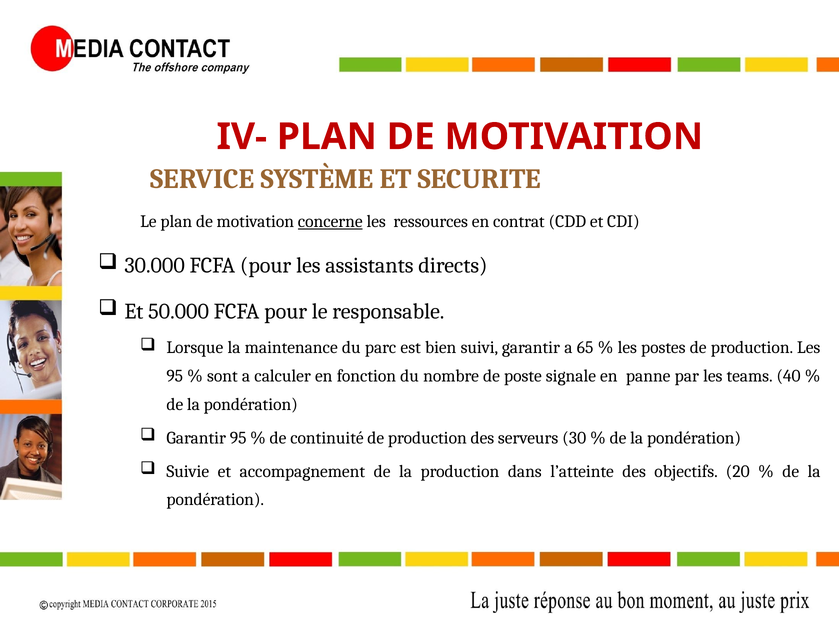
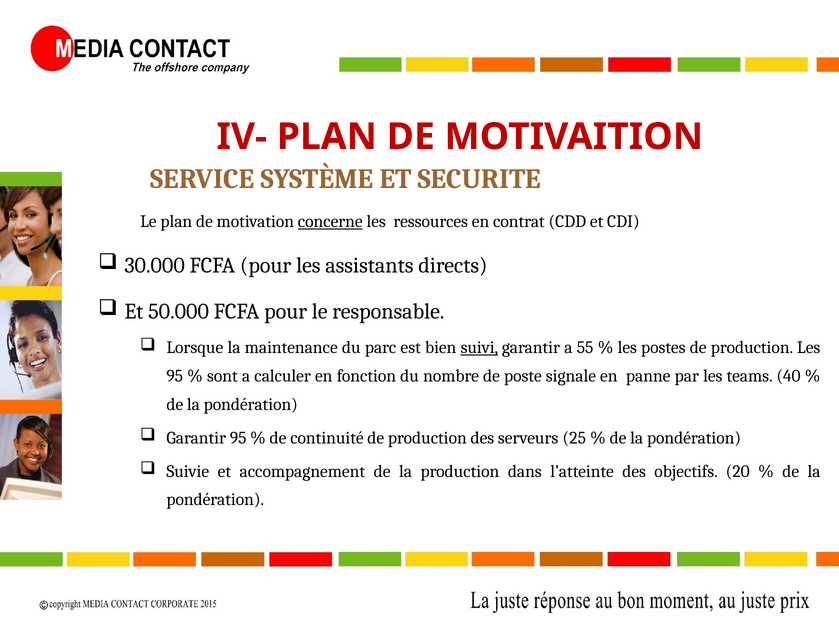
suivi underline: none -> present
65: 65 -> 55
30: 30 -> 25
